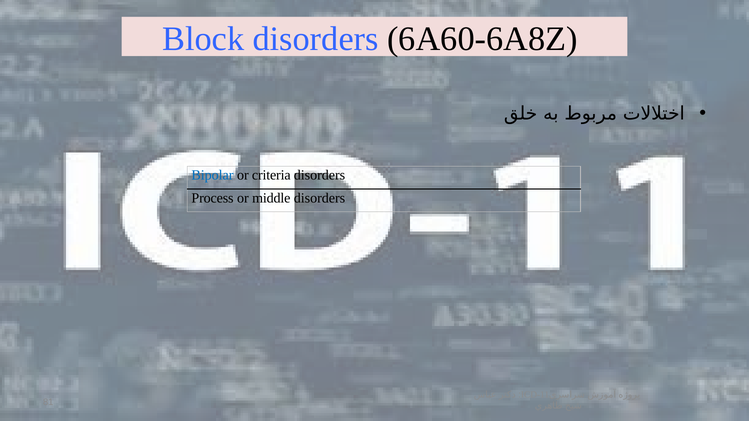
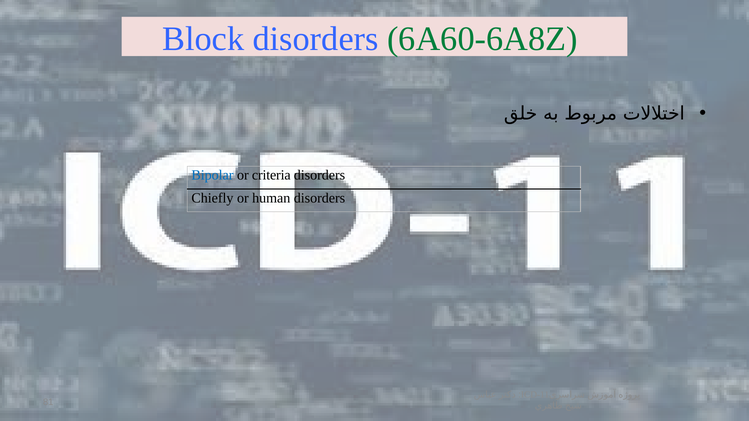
6A60-6A8Z colour: black -> green
Process: Process -> Chiefly
middle: middle -> human
